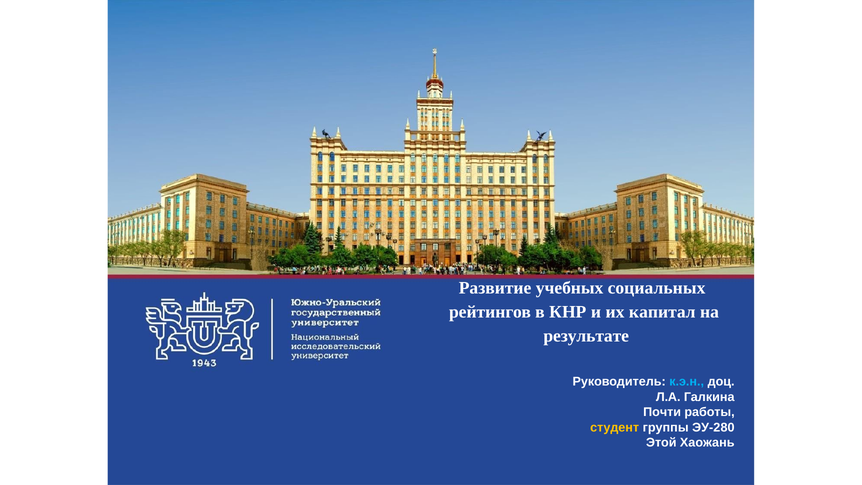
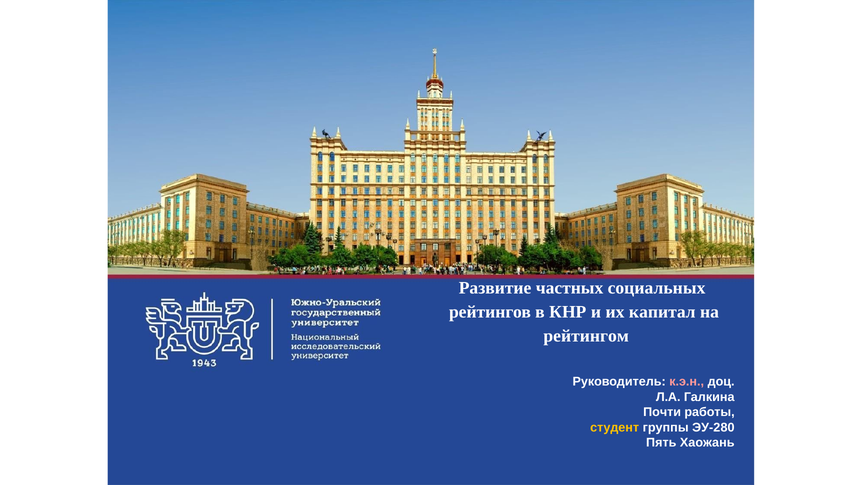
учебных: учебных -> частных
результате: результате -> рейтингом
к.э.н colour: light blue -> pink
Этой: Этой -> Пять
